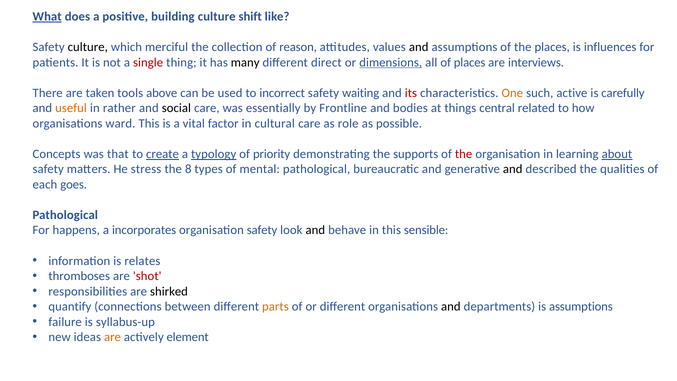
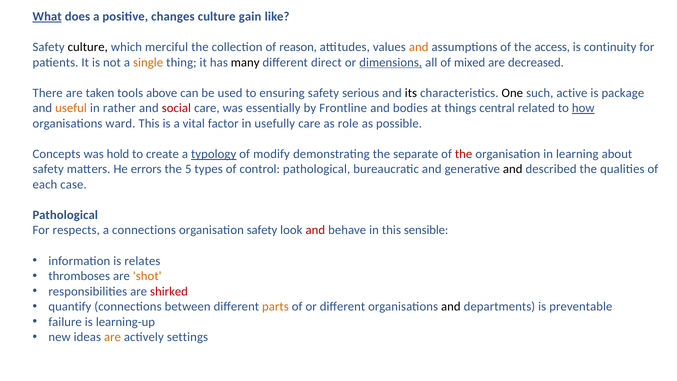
building: building -> changes
shift: shift -> gain
and at (419, 47) colour: black -> orange
the places: places -> access
influences: influences -> continuity
single colour: red -> orange
of places: places -> mixed
interviews: interviews -> decreased
incorrect: incorrect -> ensuring
waiting: waiting -> serious
its colour: red -> black
One colour: orange -> black
carefully: carefully -> package
social colour: black -> red
how underline: none -> present
cultural: cultural -> usefully
that: that -> hold
create underline: present -> none
priority: priority -> modify
supports: supports -> separate
about underline: present -> none
stress: stress -> errors
8: 8 -> 5
mental: mental -> control
goes: goes -> case
happens: happens -> respects
a incorporates: incorporates -> connections
and at (315, 230) colour: black -> red
shot colour: red -> orange
shirked colour: black -> red
is assumptions: assumptions -> preventable
syllabus-up: syllabus-up -> learning-up
element: element -> settings
